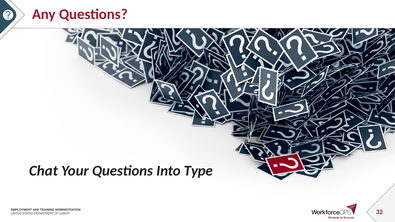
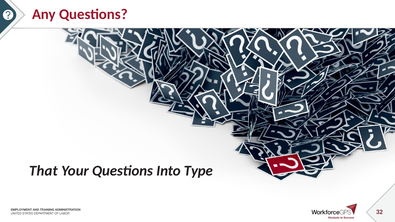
Chat: Chat -> That
